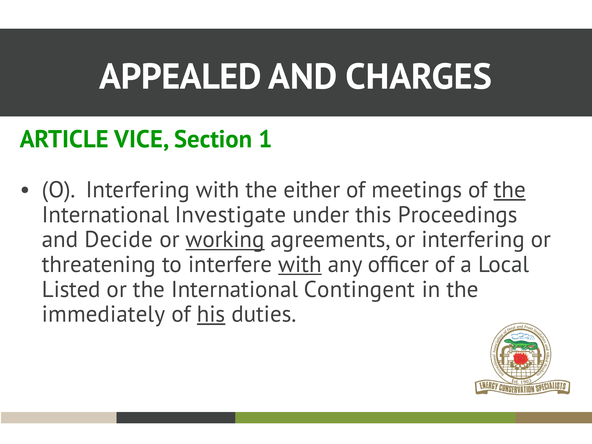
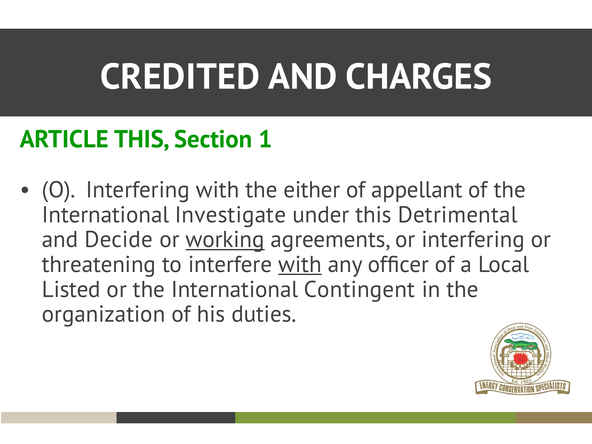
APPEALED: APPEALED -> CREDITED
ARTICLE VICE: VICE -> THIS
meetings: meetings -> appellant
the at (510, 190) underline: present -> none
Proceedings: Proceedings -> Detrimental
immediately: immediately -> organization
his underline: present -> none
